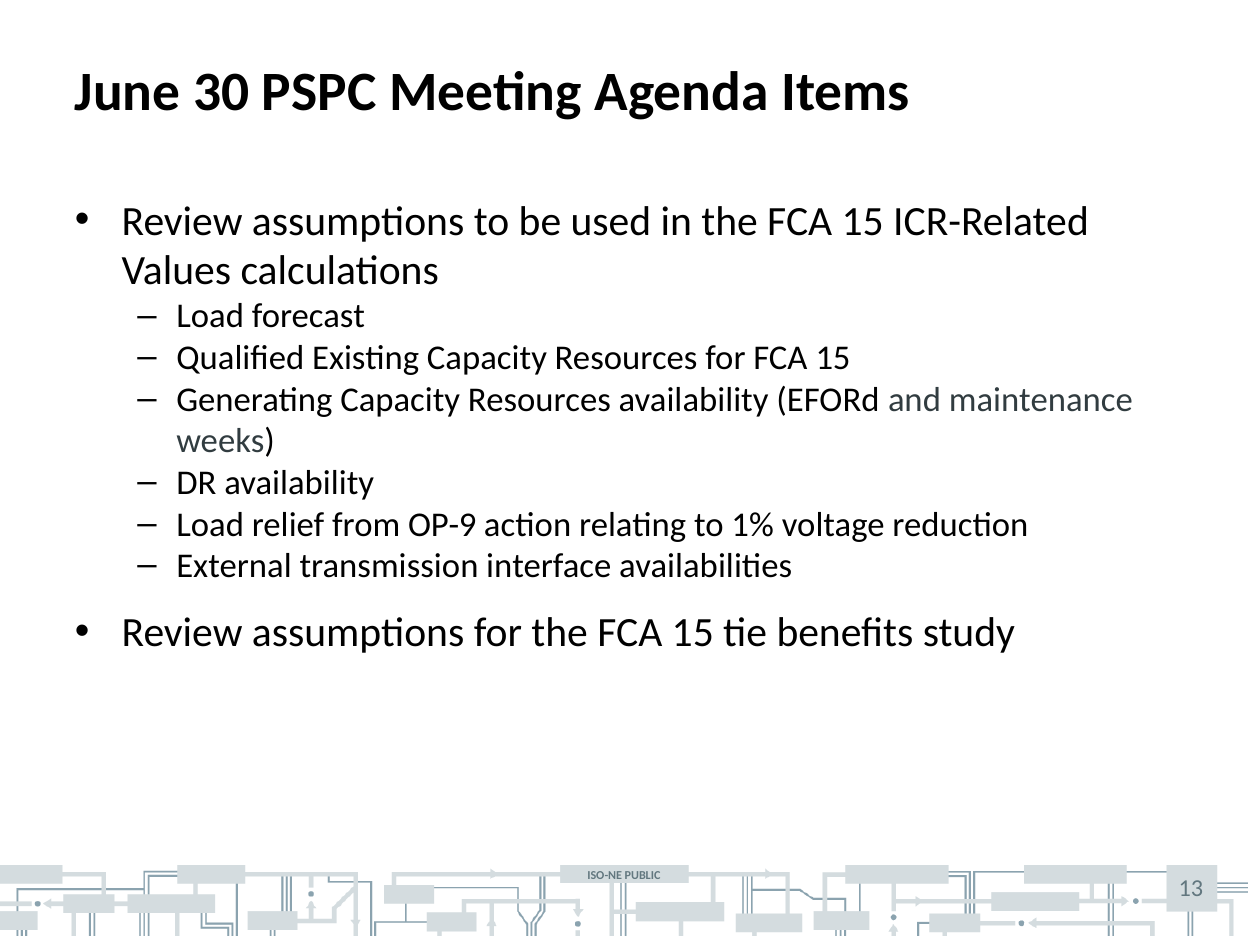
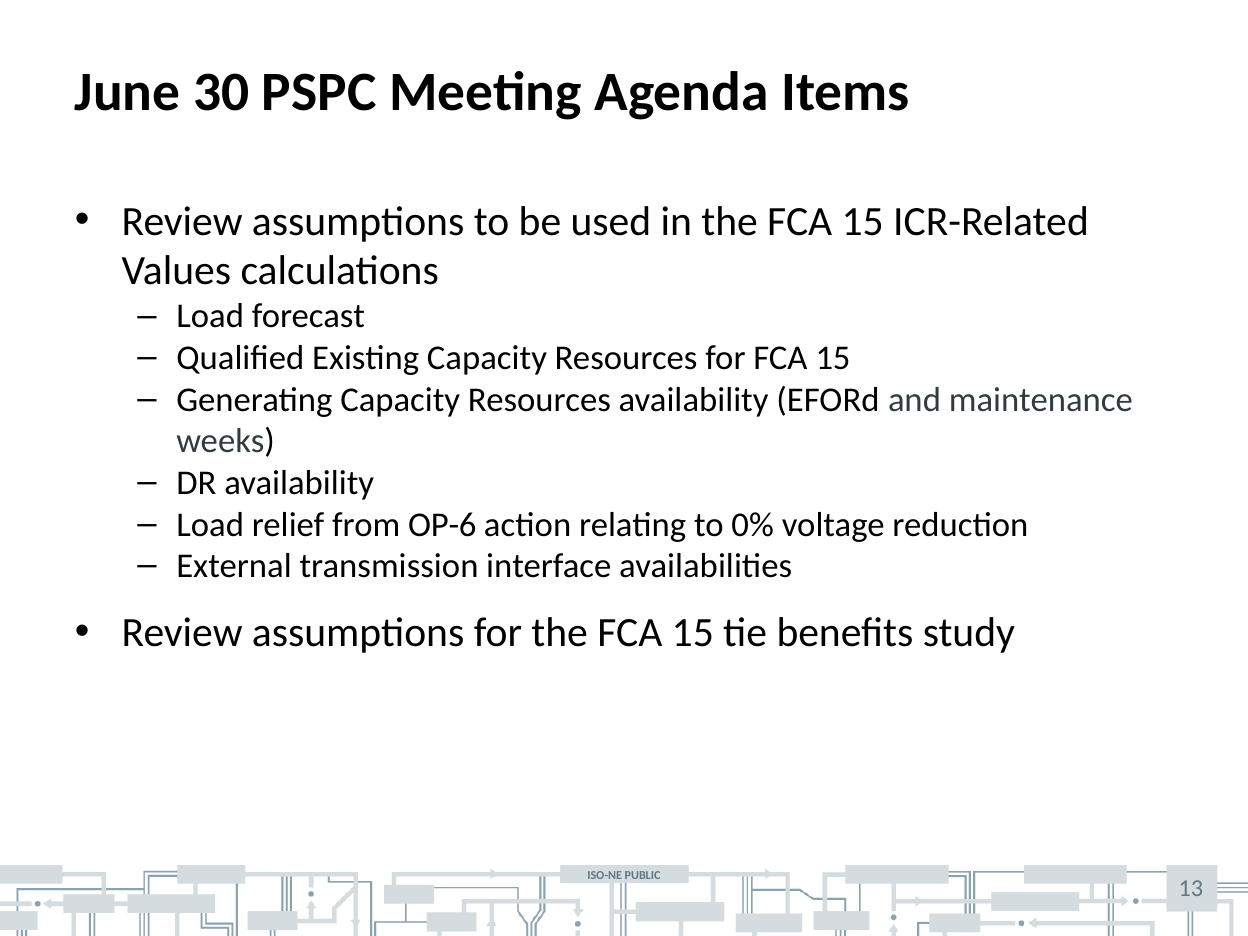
OP-9: OP-9 -> OP-6
1%: 1% -> 0%
